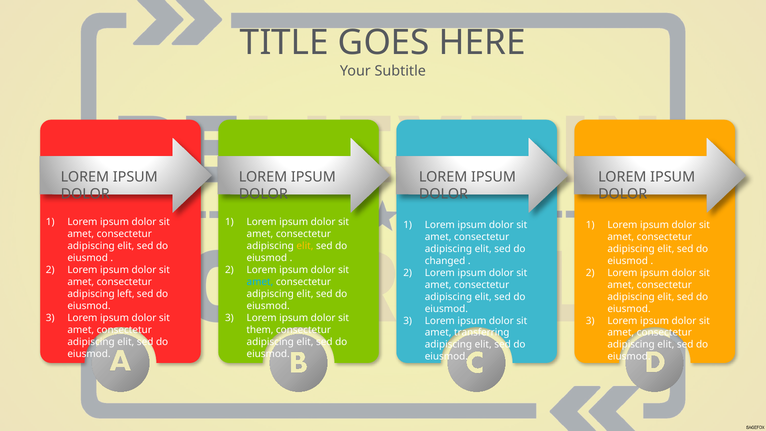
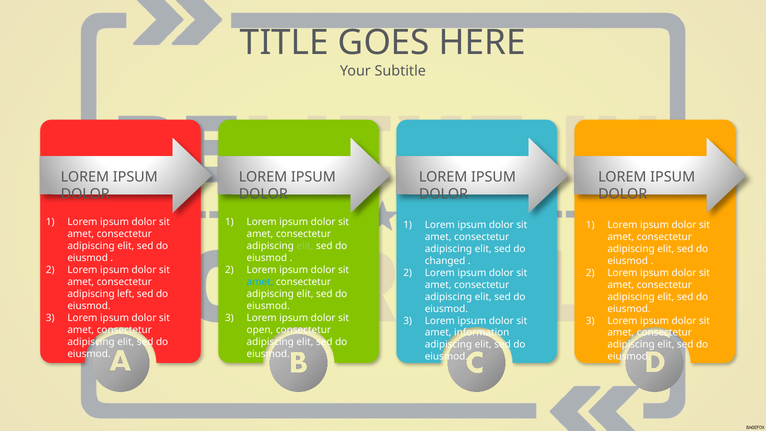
elit at (305, 246) colour: yellow -> light green
them: them -> open
transferring: transferring -> information
